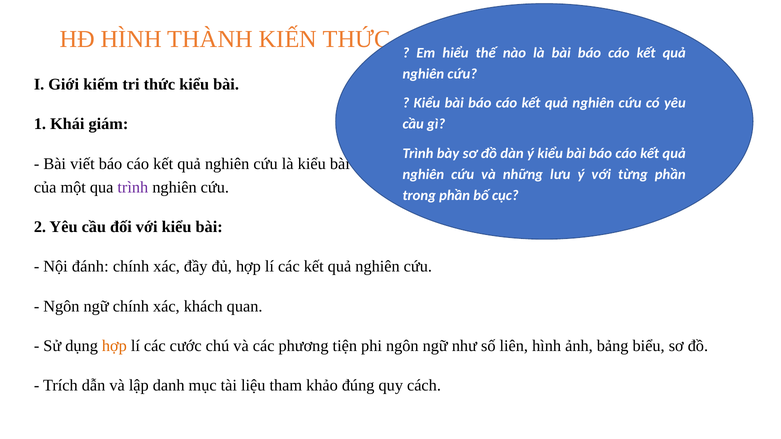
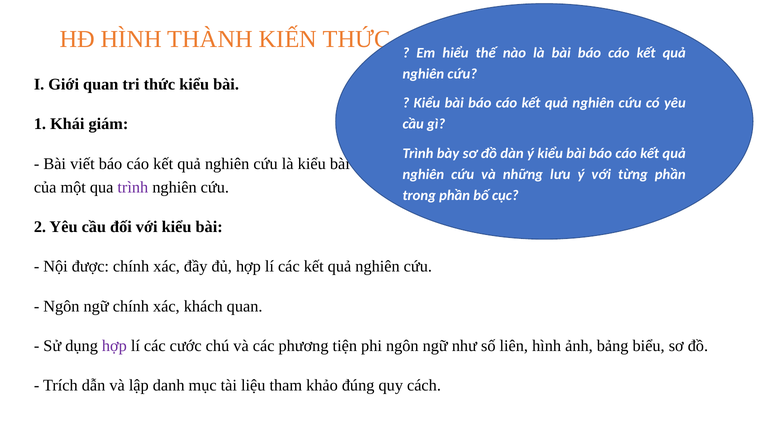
Giới kiếm: kiếm -> quan
đánh: đánh -> được
hợp at (114, 346) colour: orange -> purple
